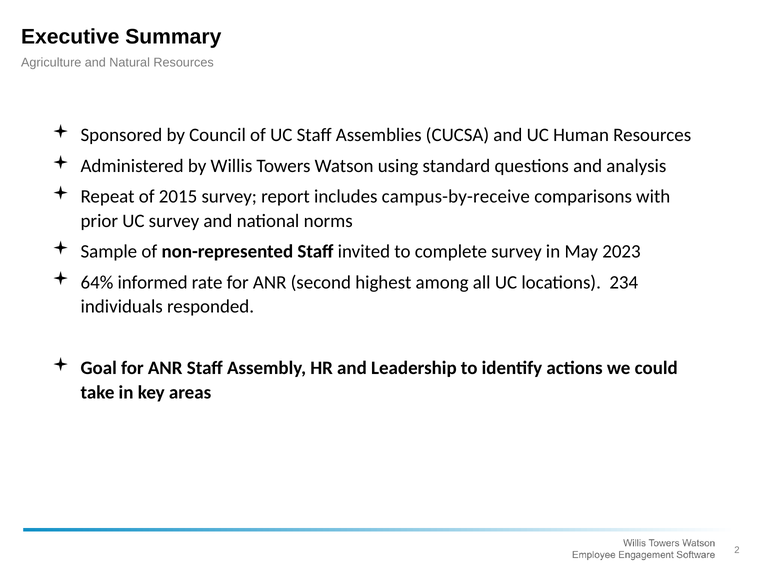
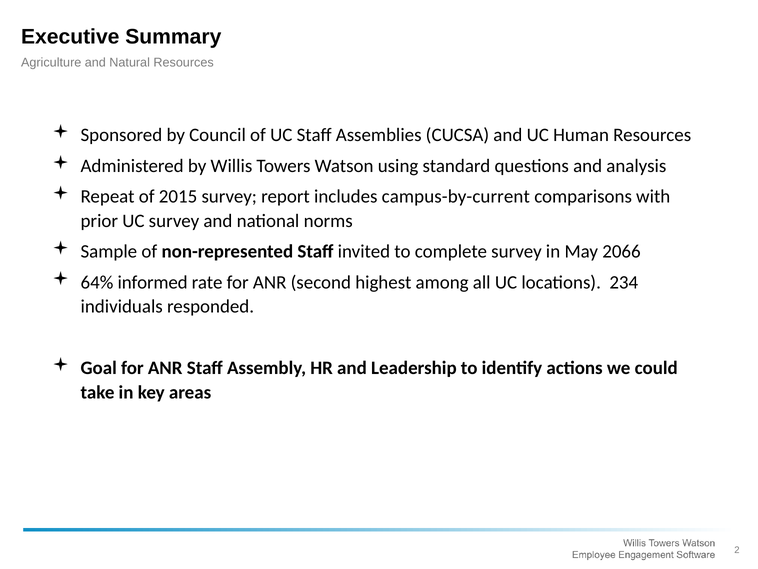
campus-by-receive: campus-by-receive -> campus-by-current
2023: 2023 -> 2066
